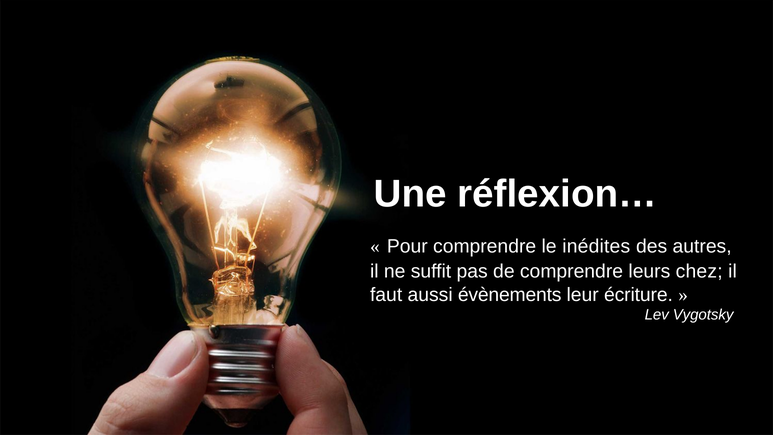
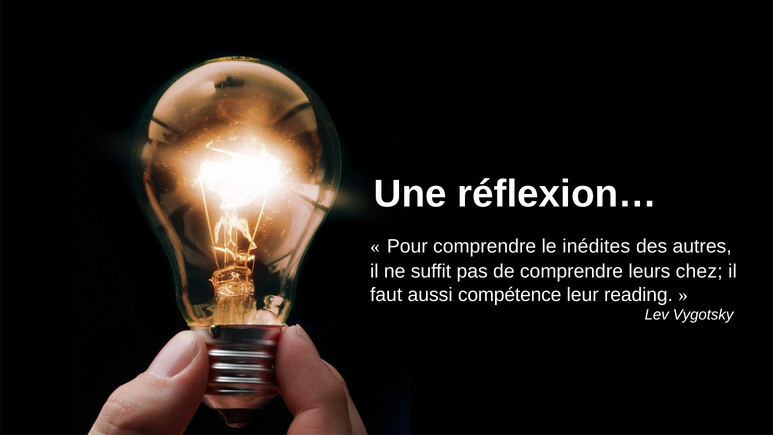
évènements: évènements -> compétence
écriture: écriture -> reading
